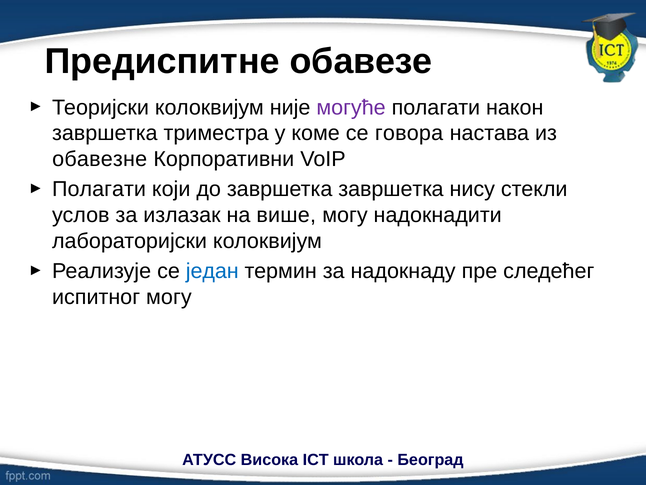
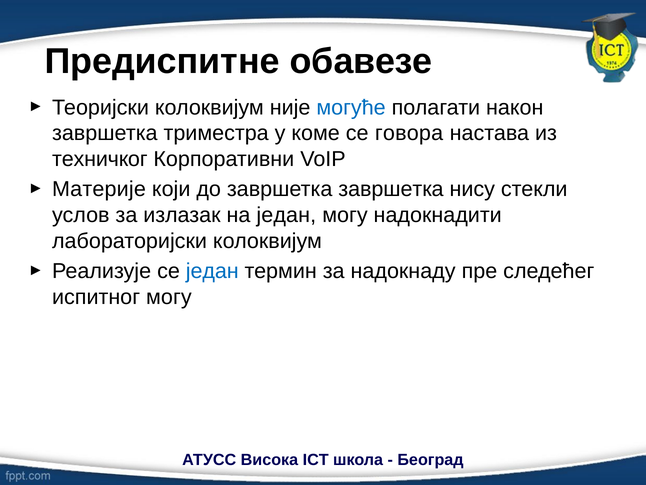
могуће colour: purple -> blue
обавезне: обавезне -> техничког
Полагати at (99, 189): Полагати -> Материје
на више: више -> један
